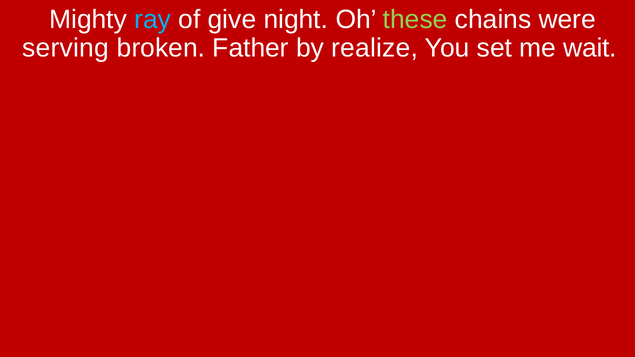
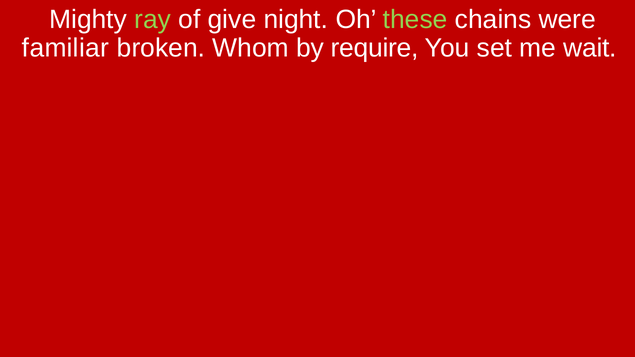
ray colour: light blue -> light green
serving: serving -> familiar
Father: Father -> Whom
realize: realize -> require
